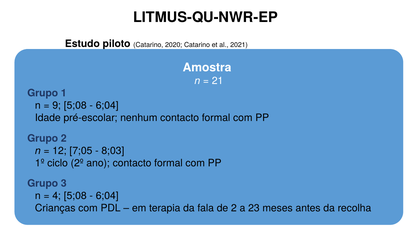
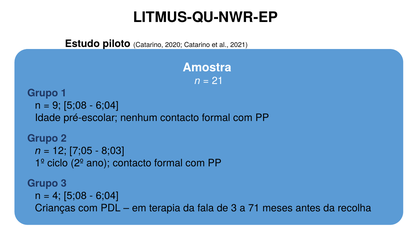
de 2: 2 -> 3
23: 23 -> 71
